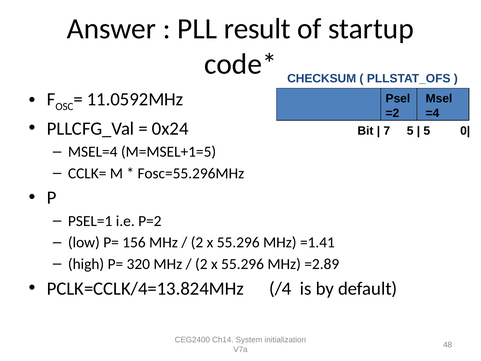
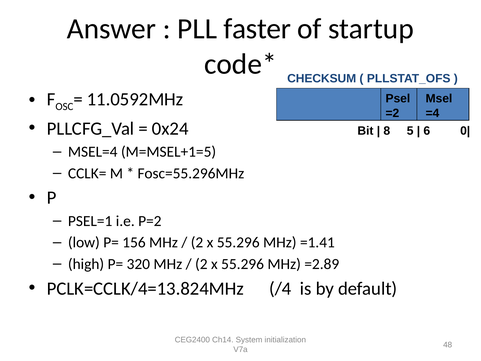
result: result -> faster
7: 7 -> 8
5 at (427, 131): 5 -> 6
